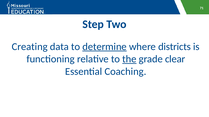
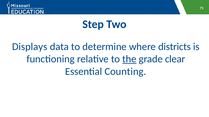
Creating: Creating -> Displays
determine underline: present -> none
Coaching: Coaching -> Counting
